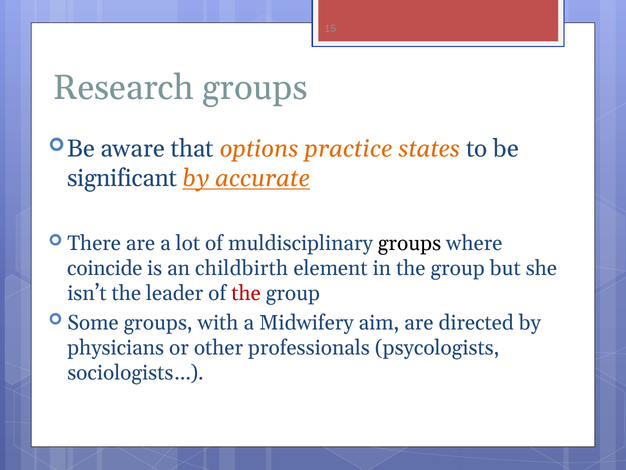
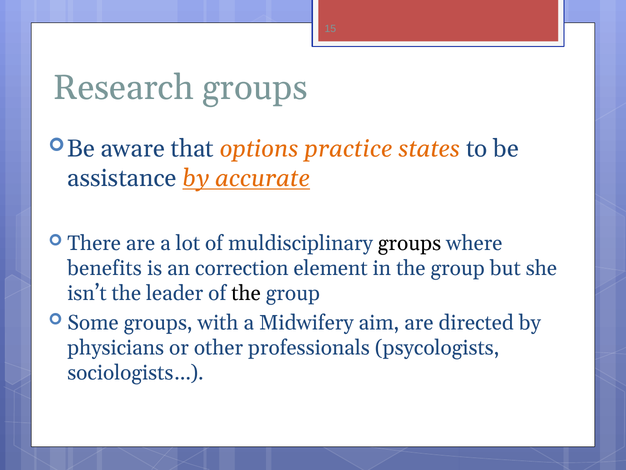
significant: significant -> assistance
coincide: coincide -> benefits
childbirth: childbirth -> correction
the at (246, 293) colour: red -> black
